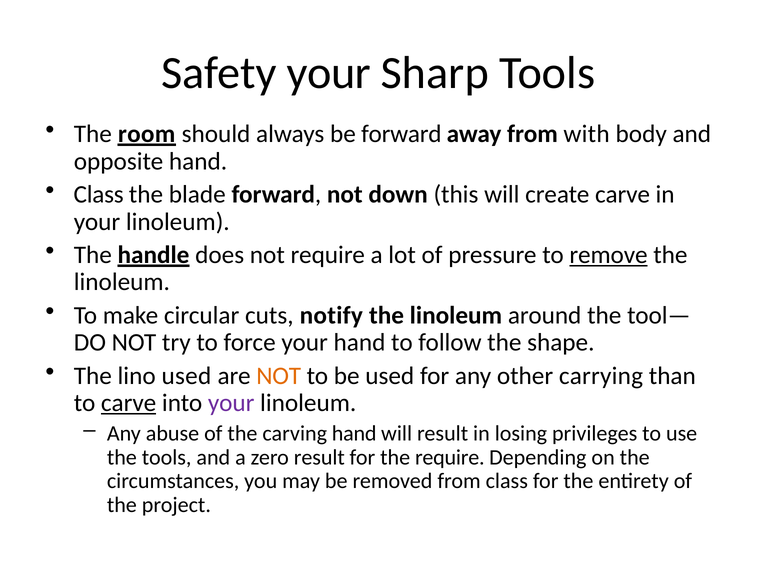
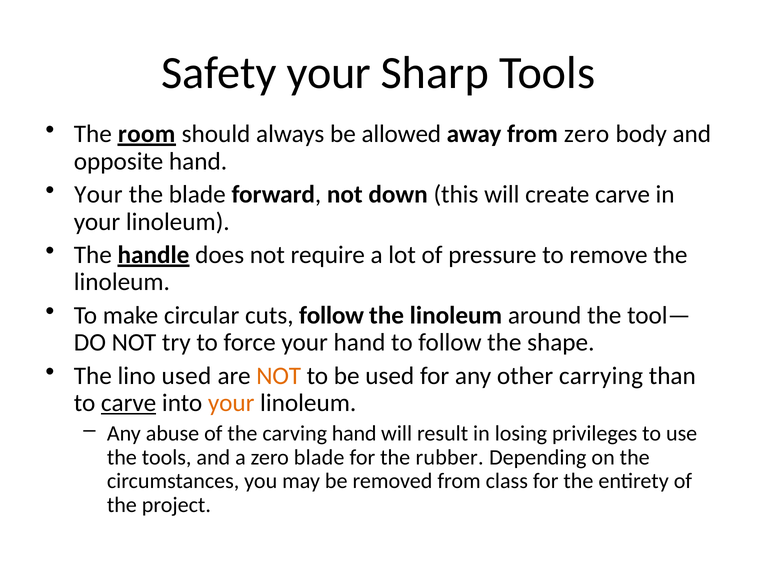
be forward: forward -> allowed
from with: with -> zero
Class at (99, 195): Class -> Your
remove underline: present -> none
cuts notify: notify -> follow
your at (231, 404) colour: purple -> orange
zero result: result -> blade
the require: require -> rubber
